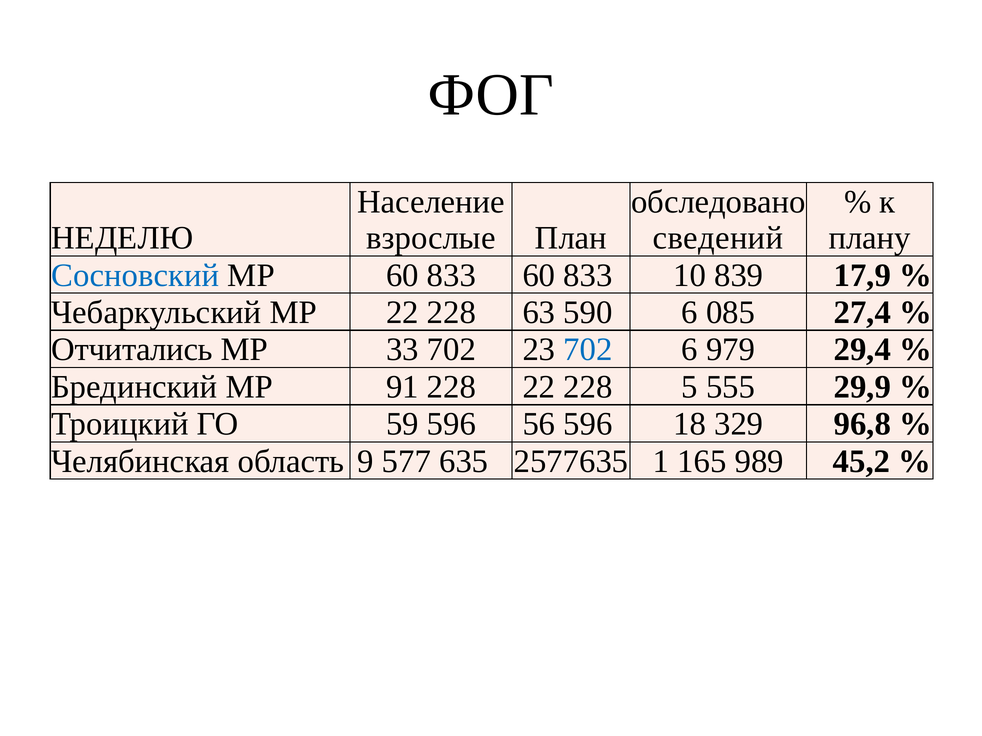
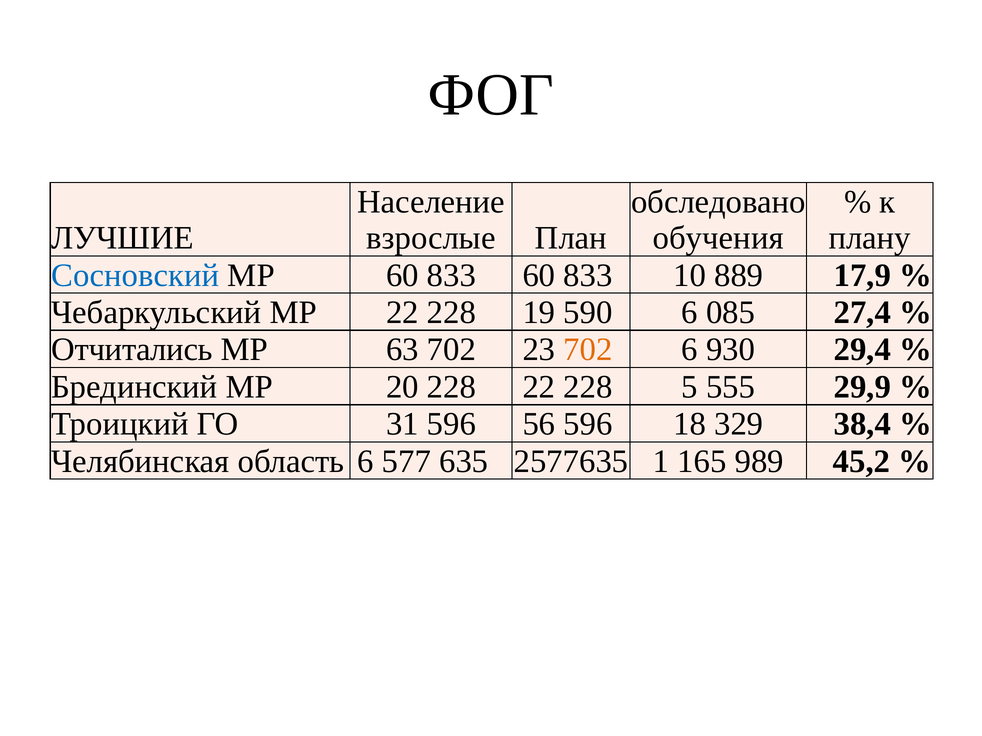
НЕДЕЛЮ: НЕДЕЛЮ -> ЛУЧШИЕ
сведений: сведений -> обучения
839: 839 -> 889
63: 63 -> 19
33: 33 -> 63
702 at (588, 350) colour: blue -> orange
979: 979 -> 930
91: 91 -> 20
59: 59 -> 31
96,8: 96,8 -> 38,4
область 9: 9 -> 6
